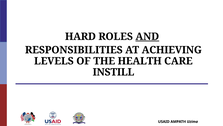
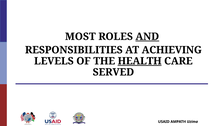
HARD: HARD -> MOST
HEALTH underline: none -> present
INSTILL: INSTILL -> SERVED
